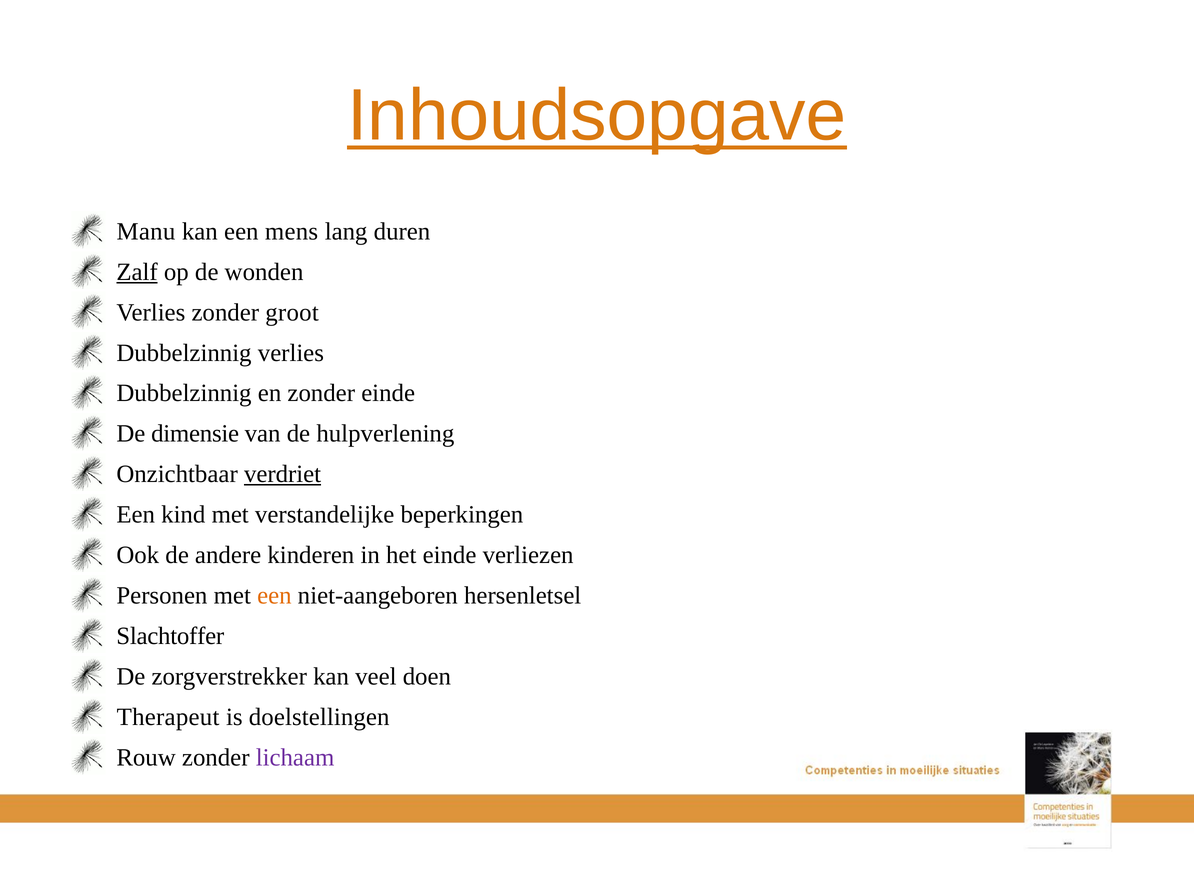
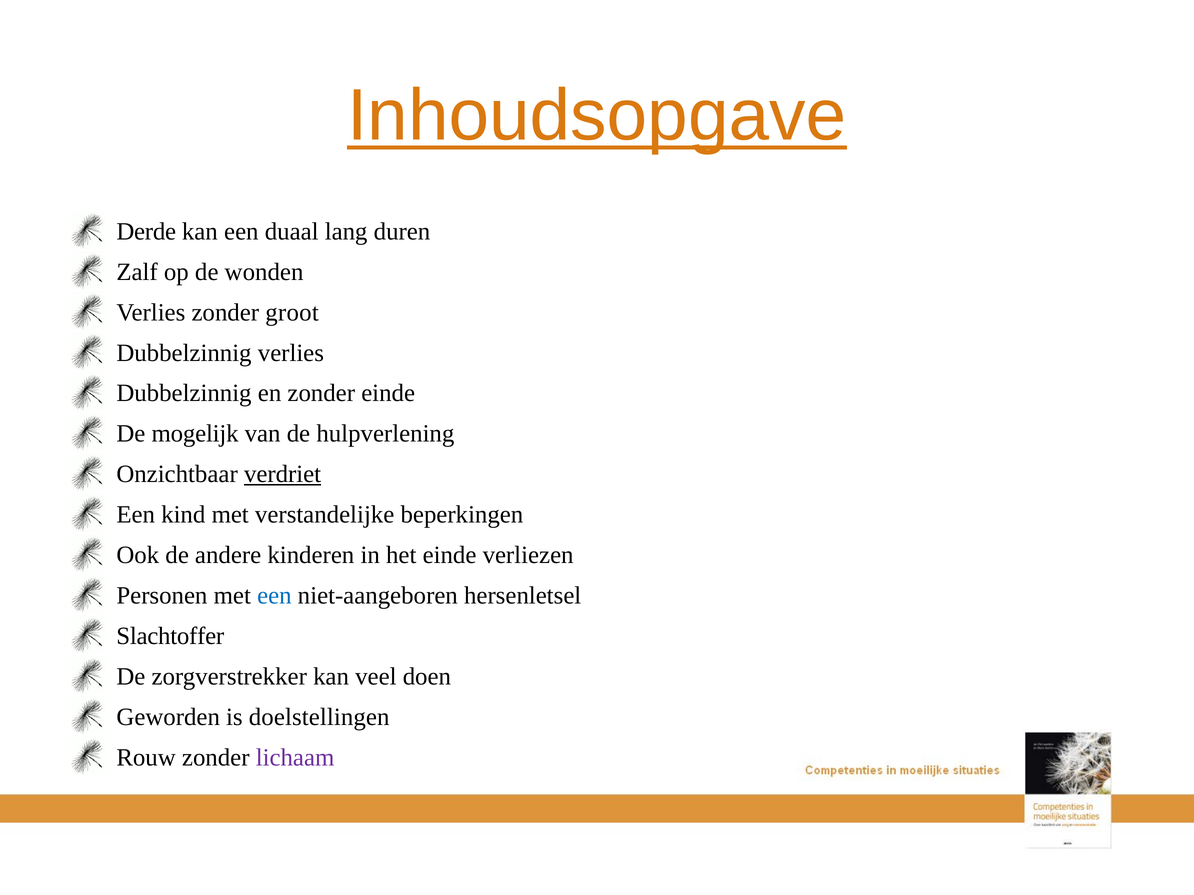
Manu: Manu -> Derde
mens: mens -> duaal
Zalf underline: present -> none
dimensie: dimensie -> mogelijk
een at (274, 596) colour: orange -> blue
Therapeut: Therapeut -> Geworden
